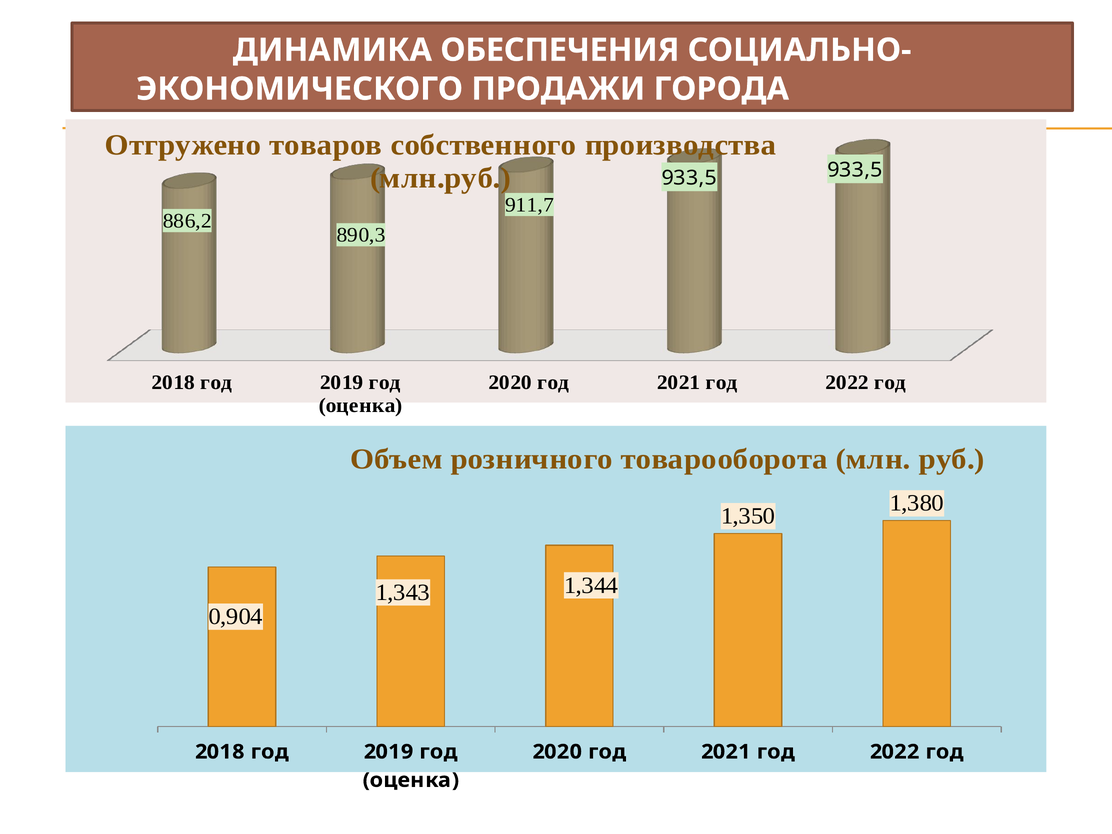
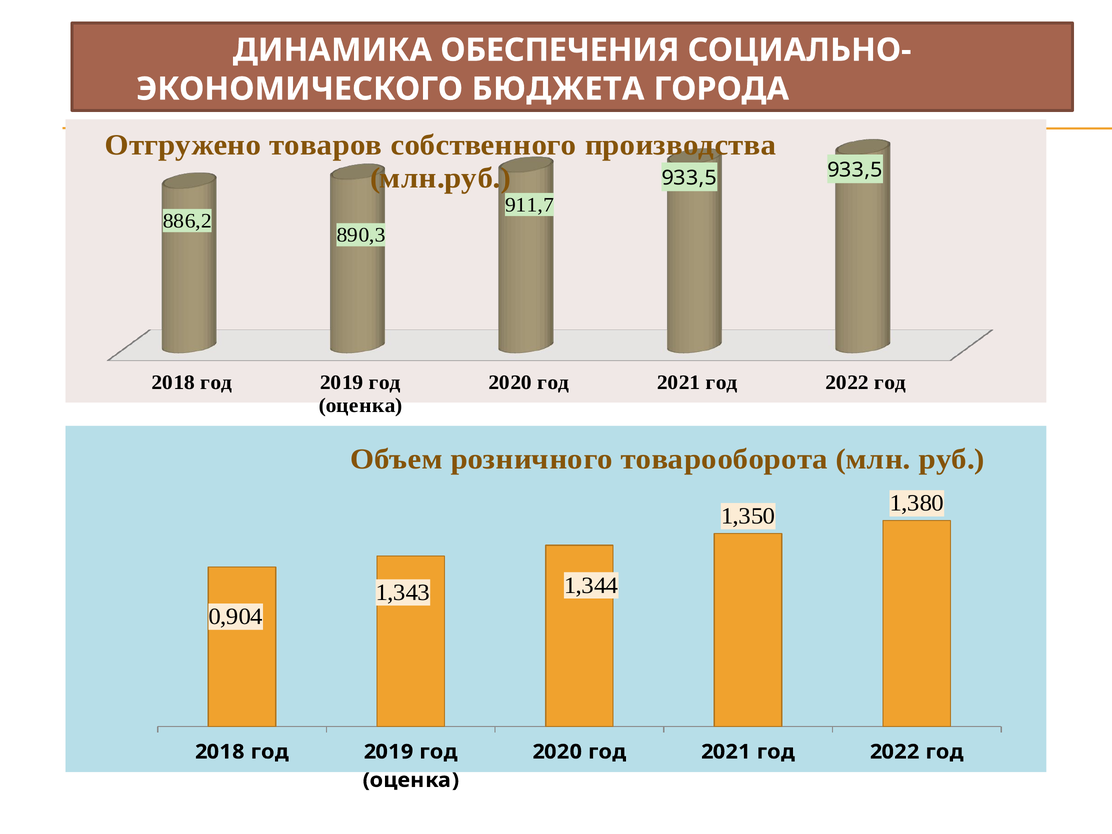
ПРОДАЖИ: ПРОДАЖИ -> БЮДЖЕТА
